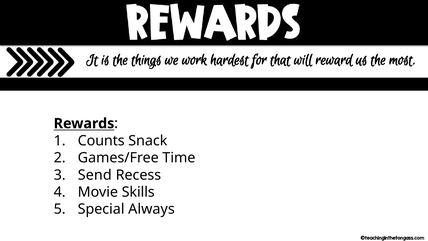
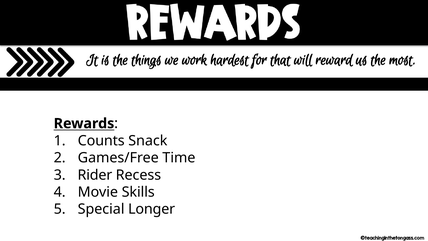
Send: Send -> Rider
Always: Always -> Longer
